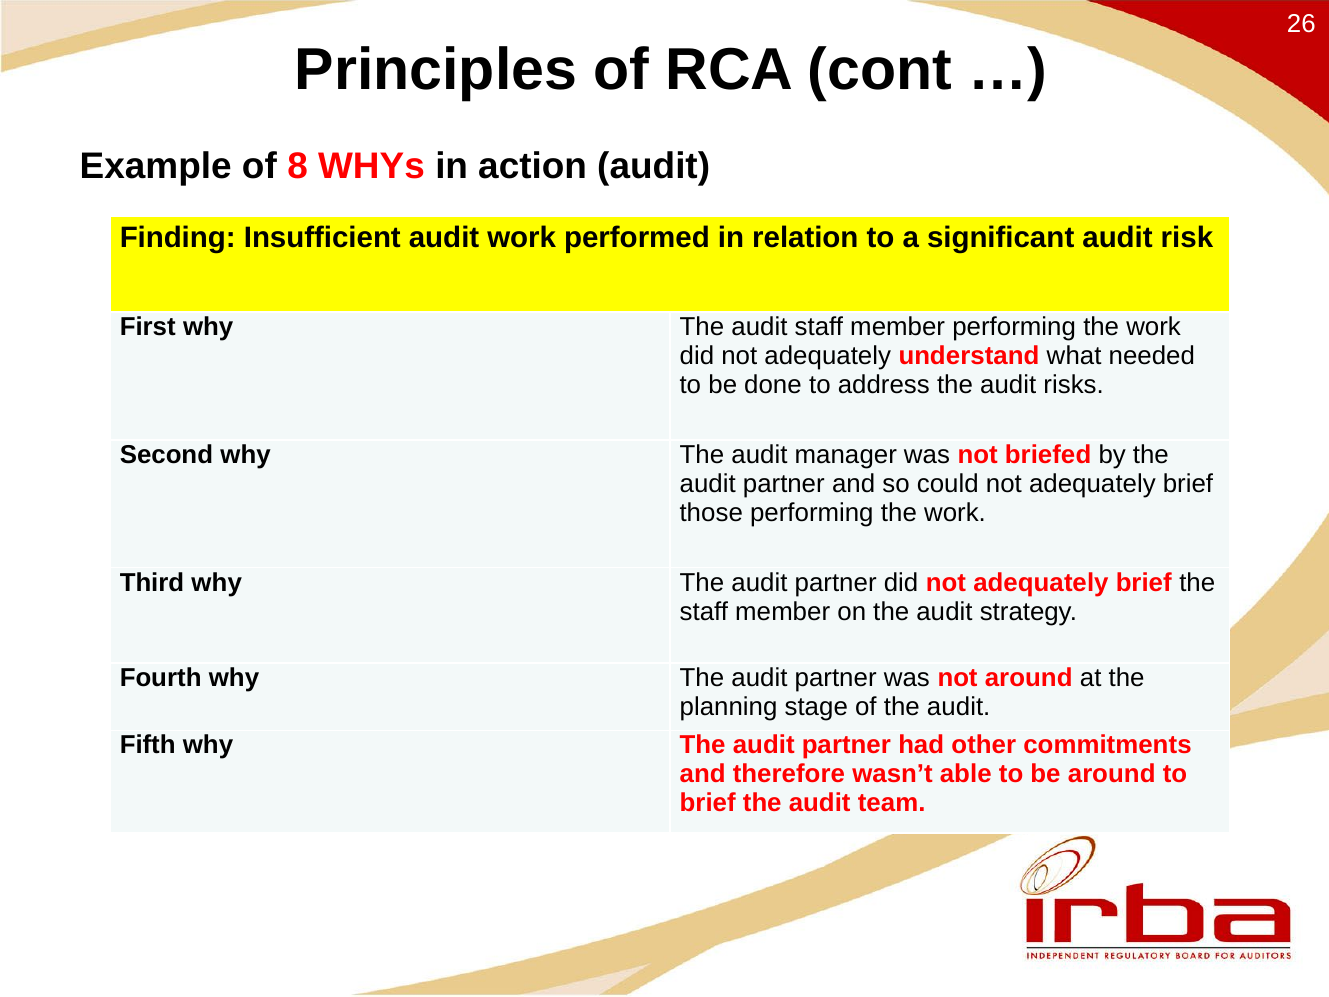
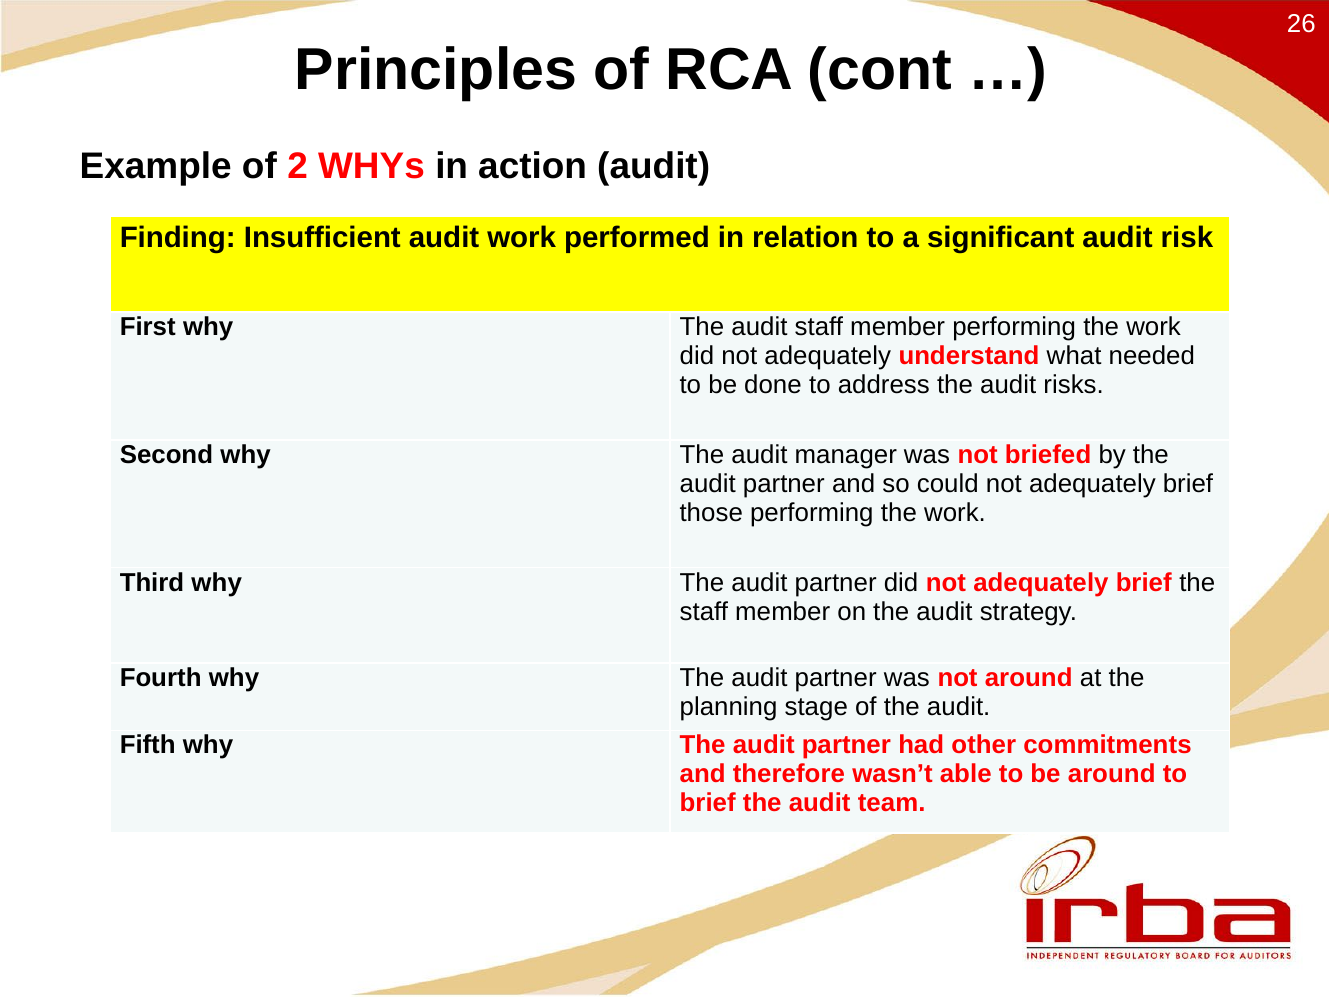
8: 8 -> 2
